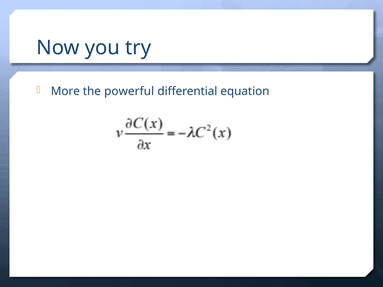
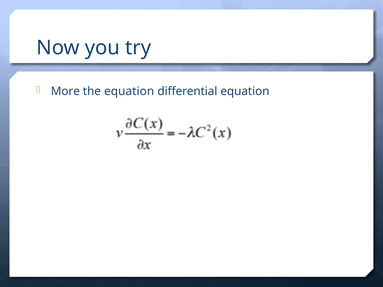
the powerful: powerful -> equation
